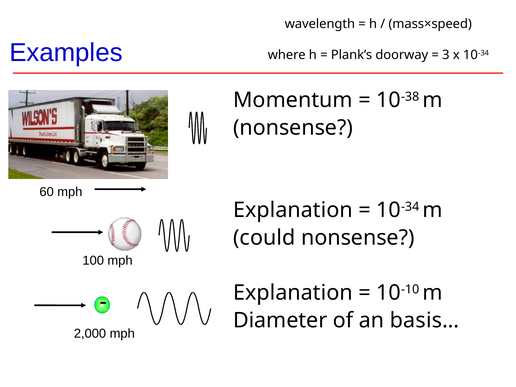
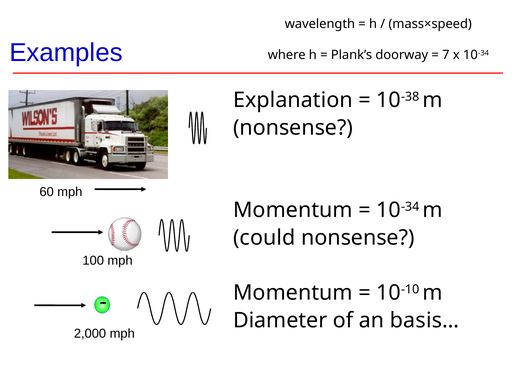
3: 3 -> 7
Momentum: Momentum -> Explanation
Explanation at (293, 210): Explanation -> Momentum
Explanation at (293, 293): Explanation -> Momentum
